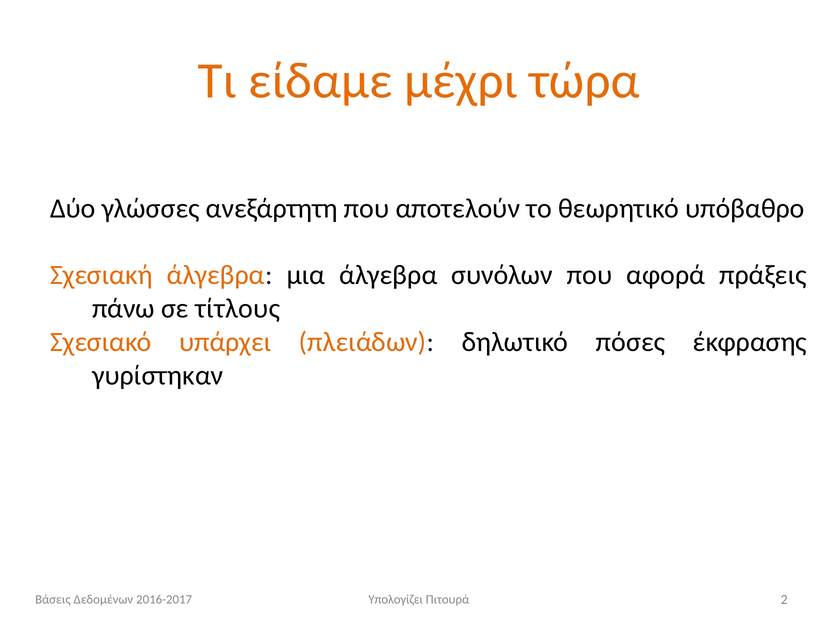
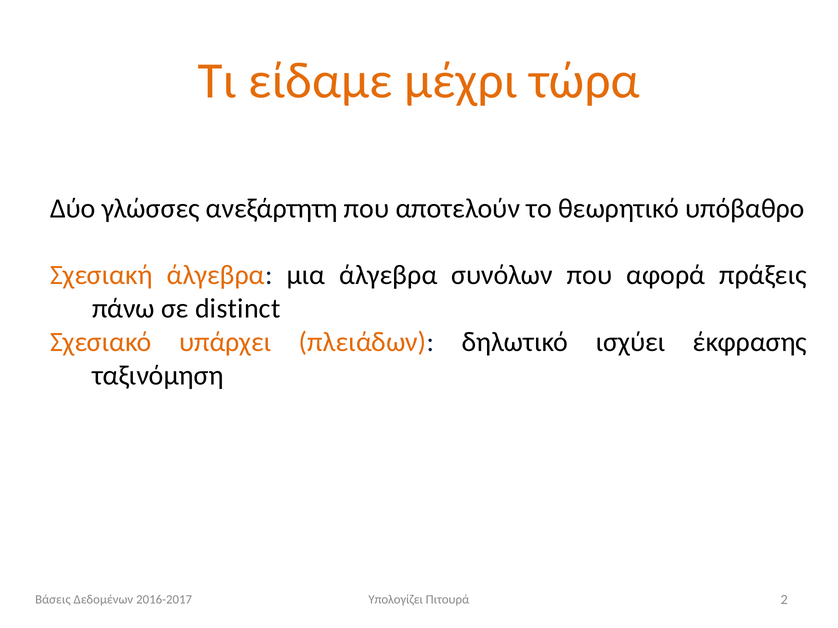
τίτλους: τίτλους -> distinct
πόσες: πόσες -> ισχύει
γυρίστηκαν: γυρίστηκαν -> ταξινόμηση
